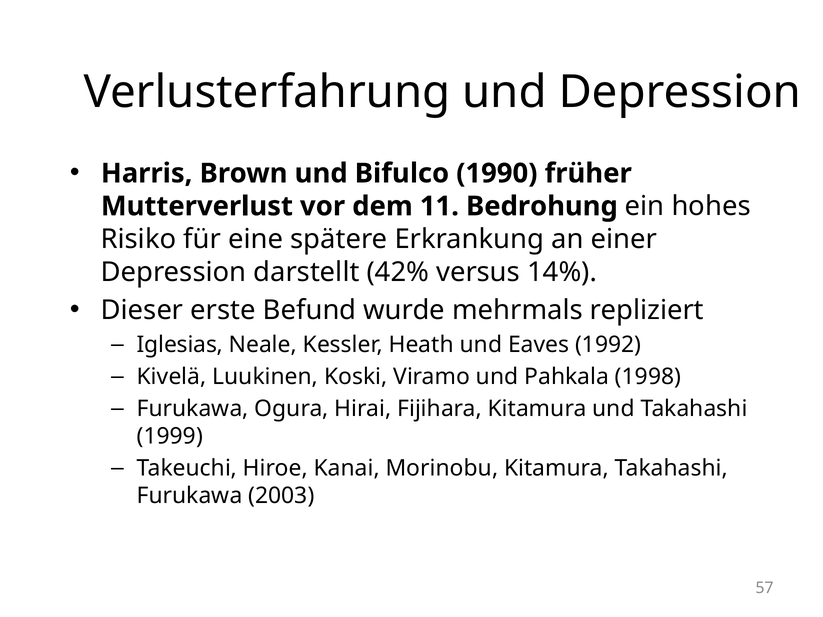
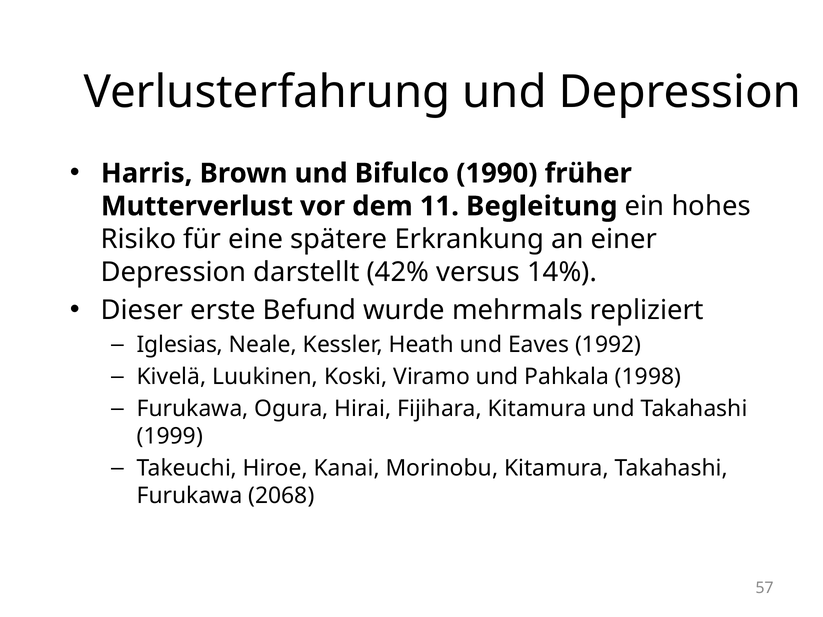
Bedrohung: Bedrohung -> Begleitung
2003: 2003 -> 2068
